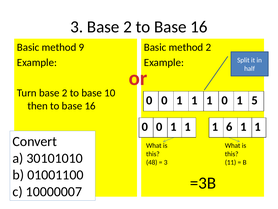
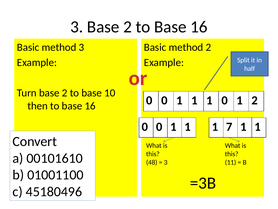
method 9: 9 -> 3
1 5: 5 -> 2
6: 6 -> 7
30101010: 30101010 -> 00101610
10000007: 10000007 -> 45180496
